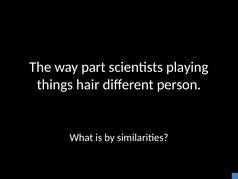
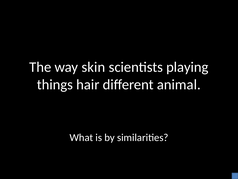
part: part -> skin
person: person -> animal
